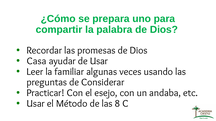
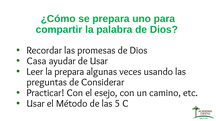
la familiar: familiar -> prepara
andaba: andaba -> camino
8: 8 -> 5
